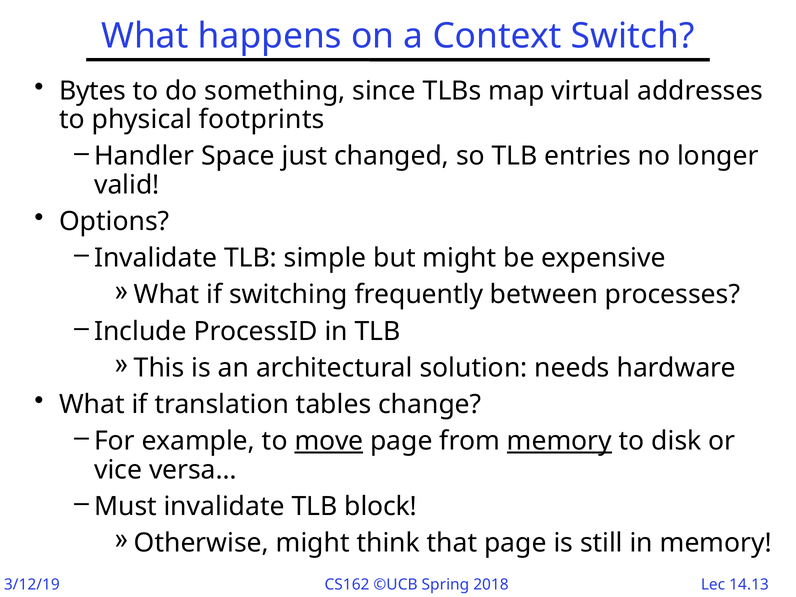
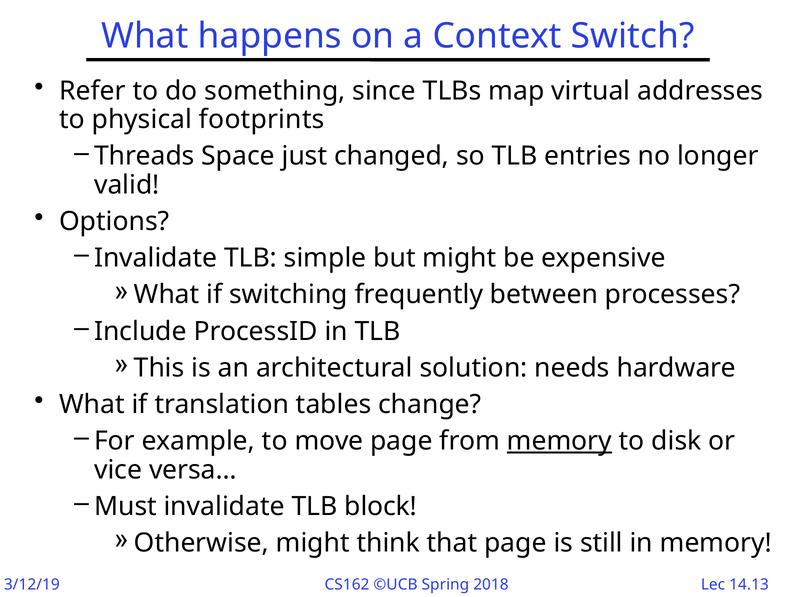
Bytes: Bytes -> Refer
Handler: Handler -> Threads
move underline: present -> none
